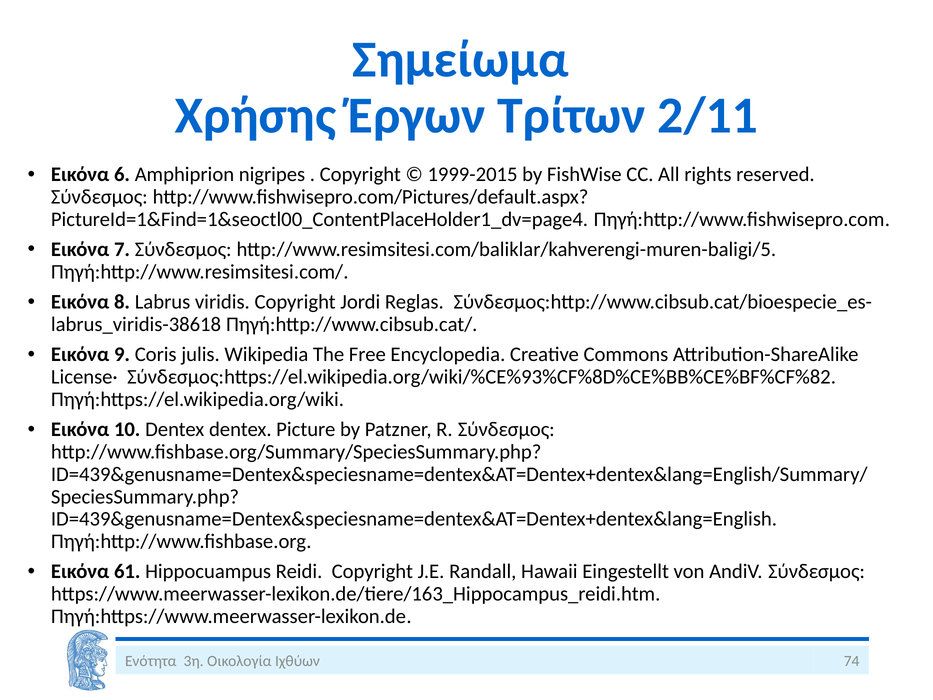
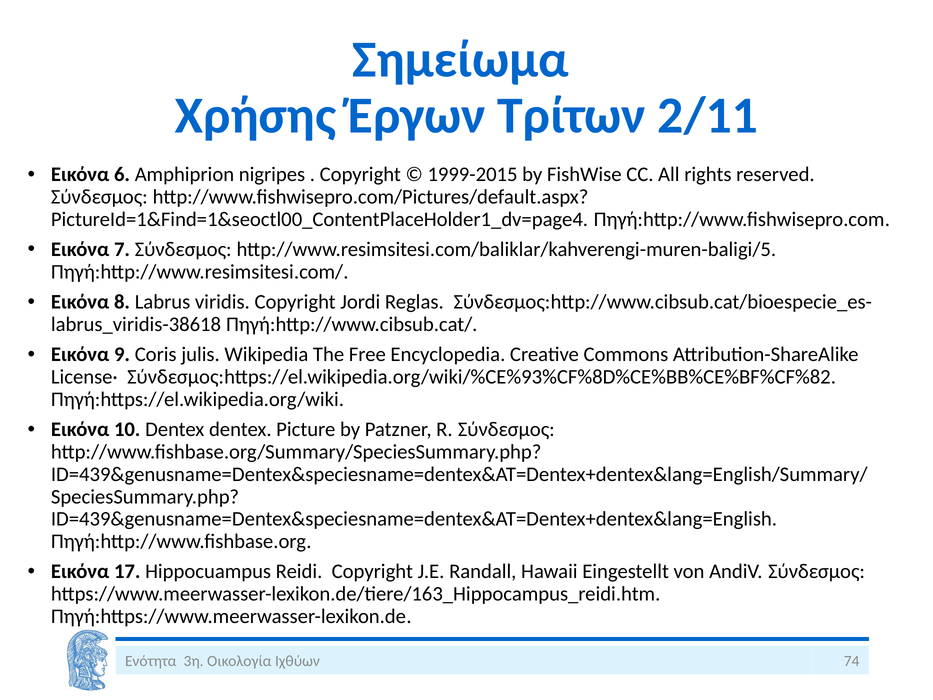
61: 61 -> 17
